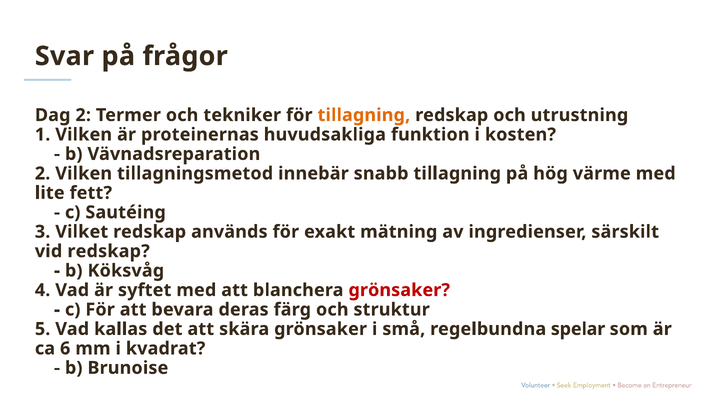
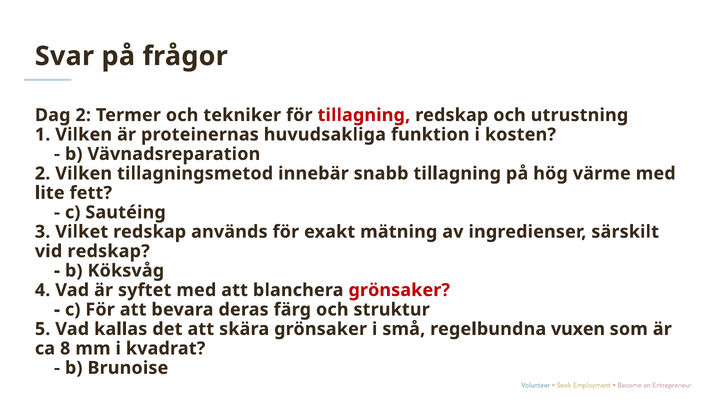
tillagning at (364, 115) colour: orange -> red
spelar: spelar -> vuxen
6: 6 -> 8
